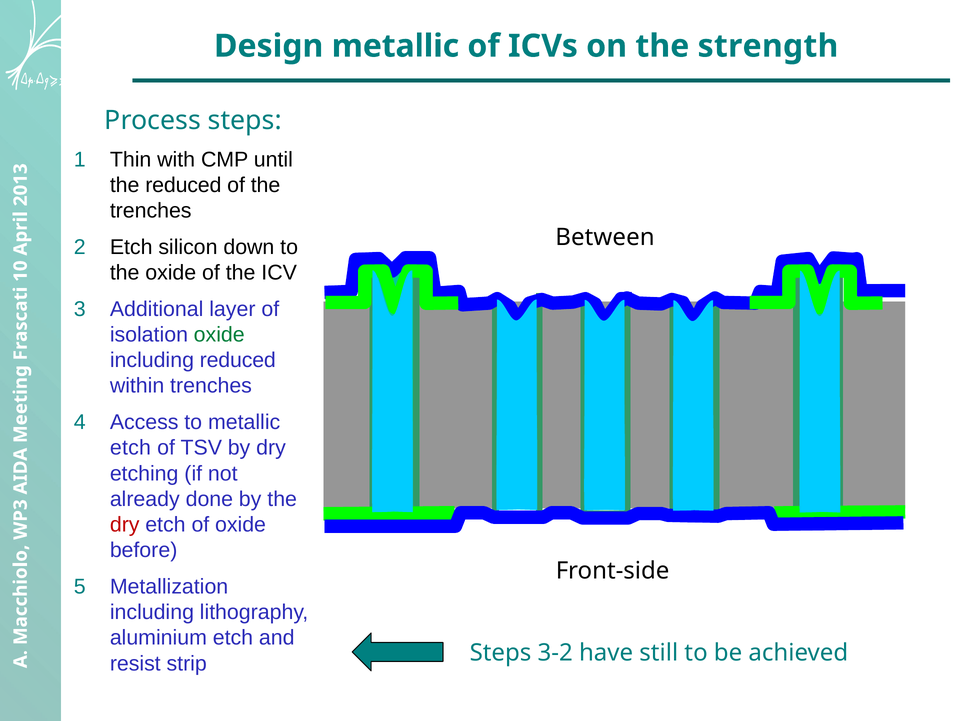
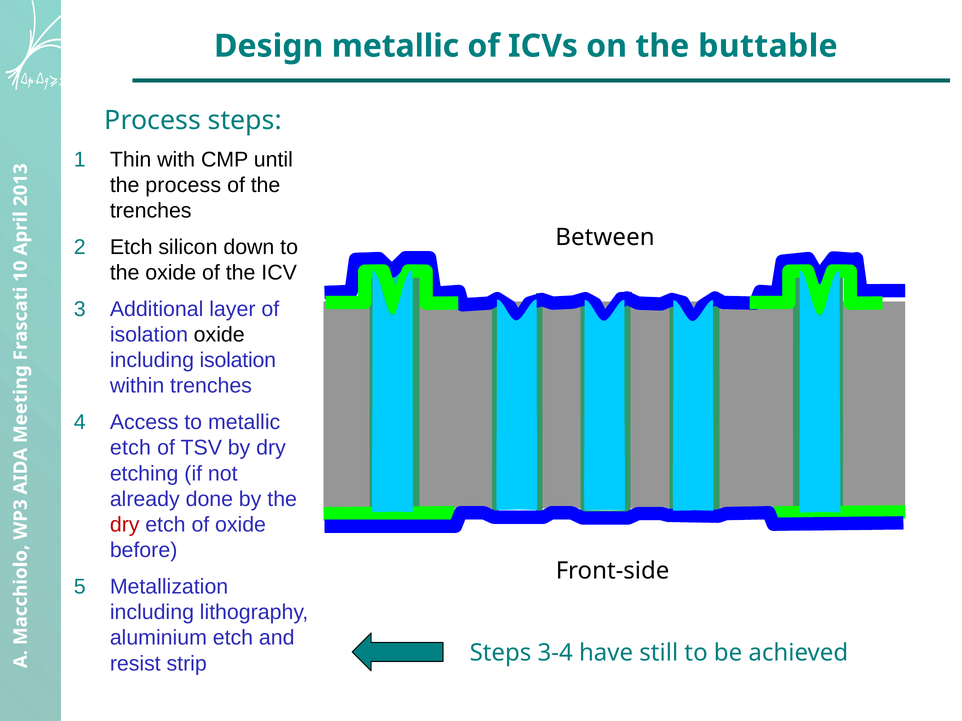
strength: strength -> buttable
the reduced: reduced -> process
oxide at (219, 335) colour: green -> black
including reduced: reduced -> isolation
3-2: 3-2 -> 3-4
